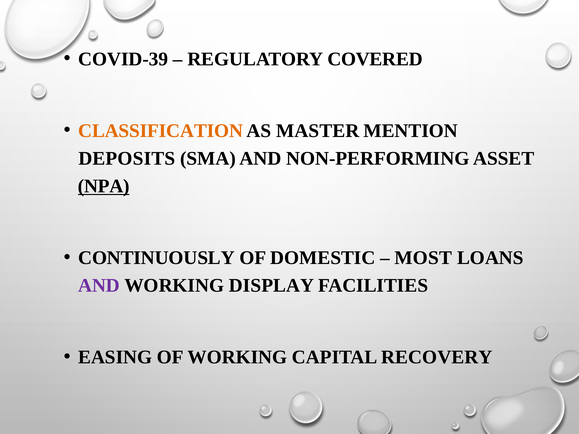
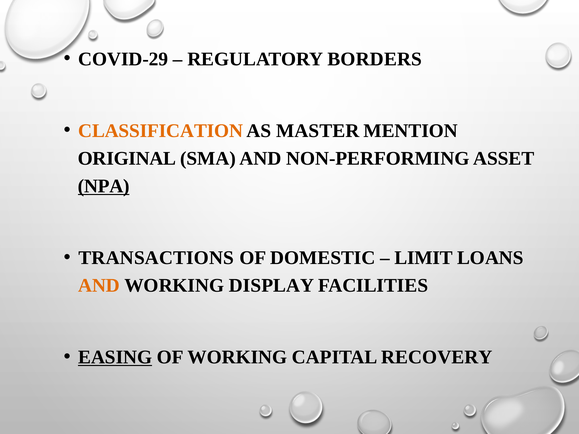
COVID-39: COVID-39 -> COVID-29
COVERED: COVERED -> BORDERS
DEPOSITS: DEPOSITS -> ORIGINAL
CONTINUOUSLY: CONTINUOUSLY -> TRANSACTIONS
MOST: MOST -> LIMIT
AND at (99, 286) colour: purple -> orange
EASING underline: none -> present
